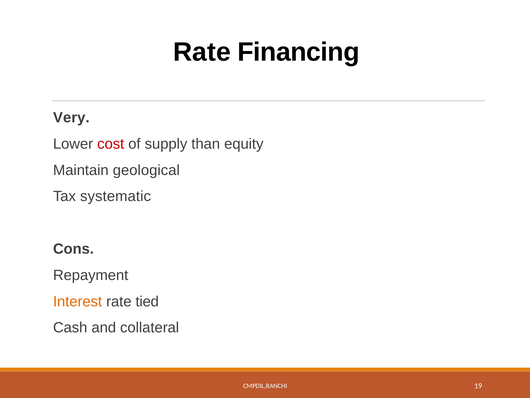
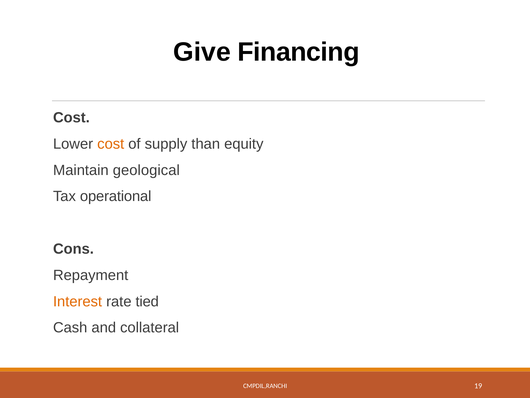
Rate at (202, 52): Rate -> Give
Very at (71, 118): Very -> Cost
cost at (111, 144) colour: red -> orange
systematic: systematic -> operational
